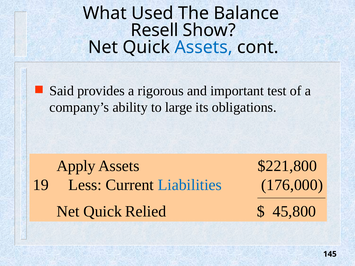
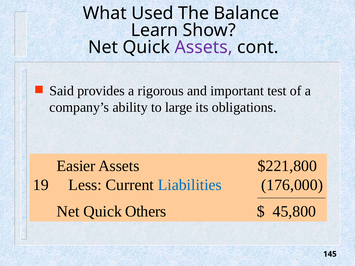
Resell: Resell -> Learn
Assets at (204, 47) colour: blue -> purple
Apply: Apply -> Easier
Relied: Relied -> Others
